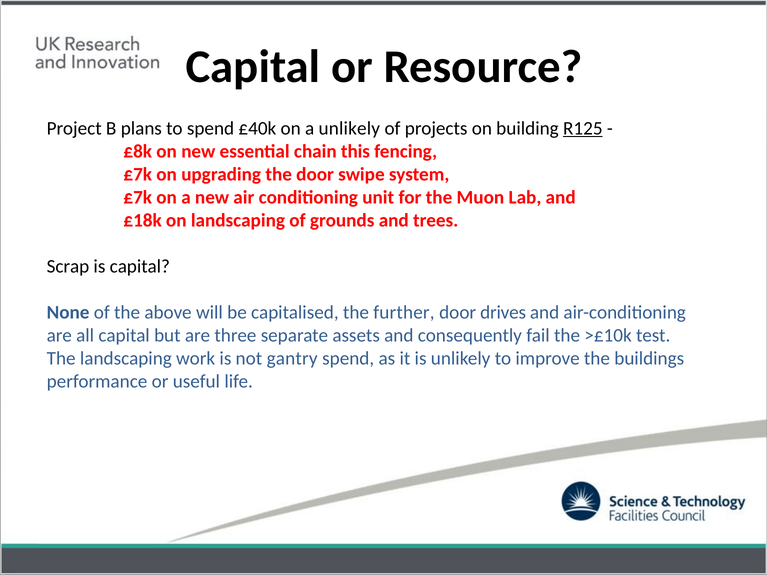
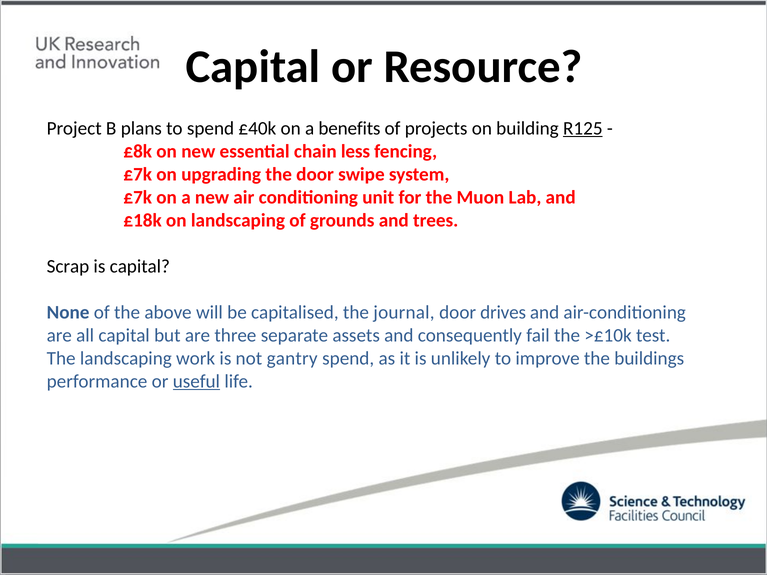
a unlikely: unlikely -> benefits
this: this -> less
further: further -> journal
useful underline: none -> present
